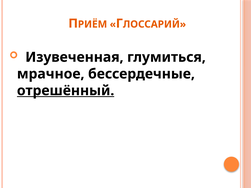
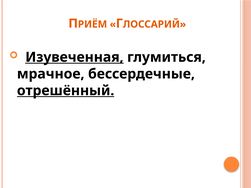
Изувеченная underline: none -> present
